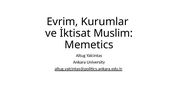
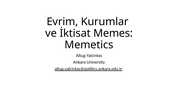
Muslim: Muslim -> Memes
